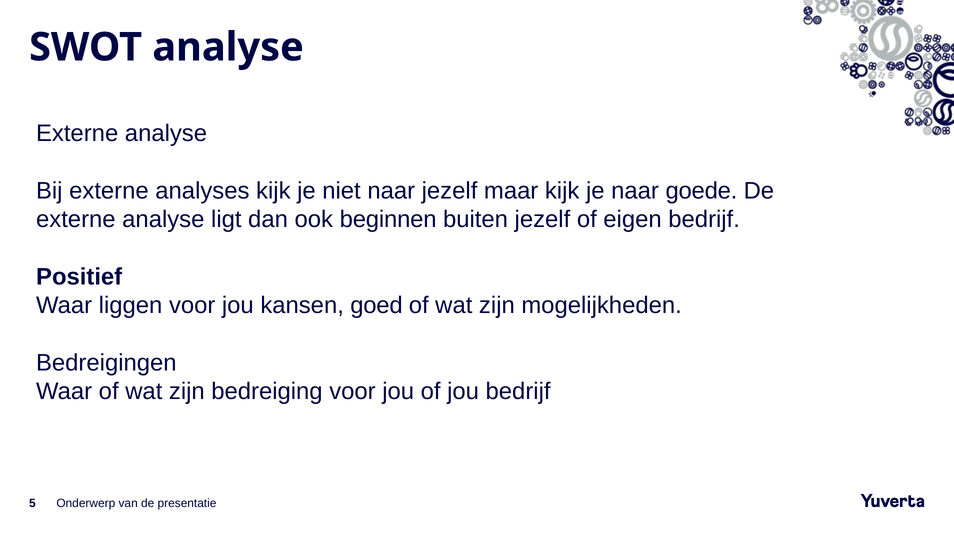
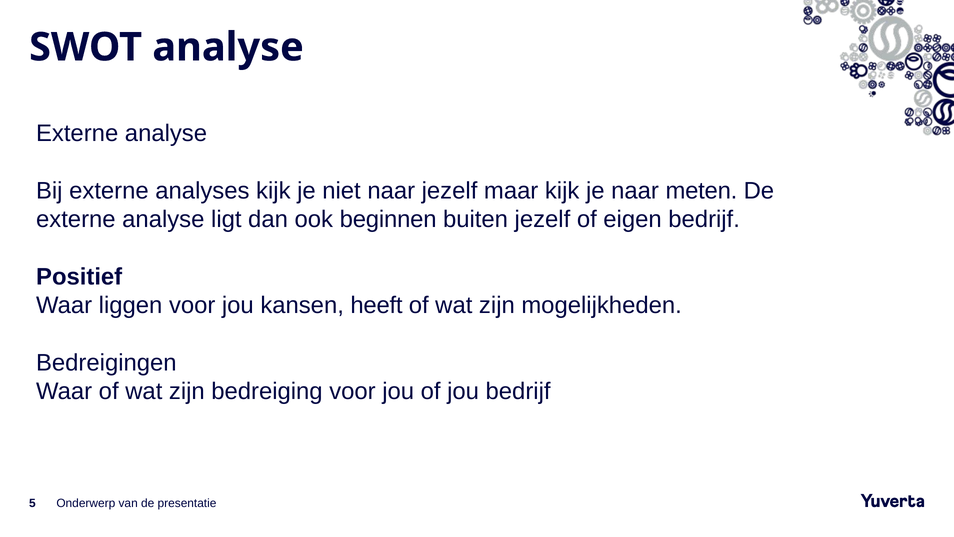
goede: goede -> meten
goed: goed -> heeft
